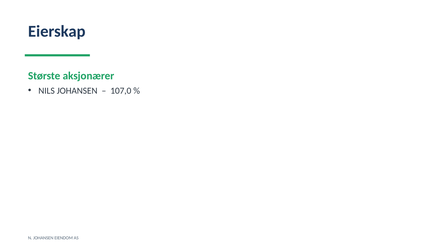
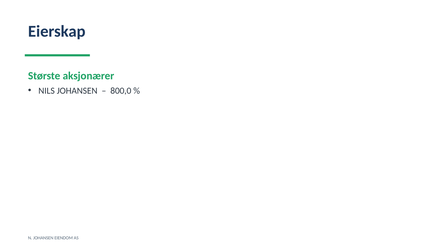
107,0: 107,0 -> 800,0
